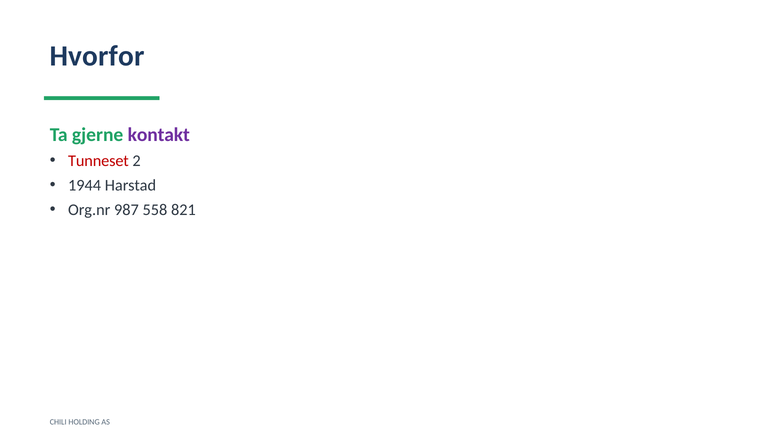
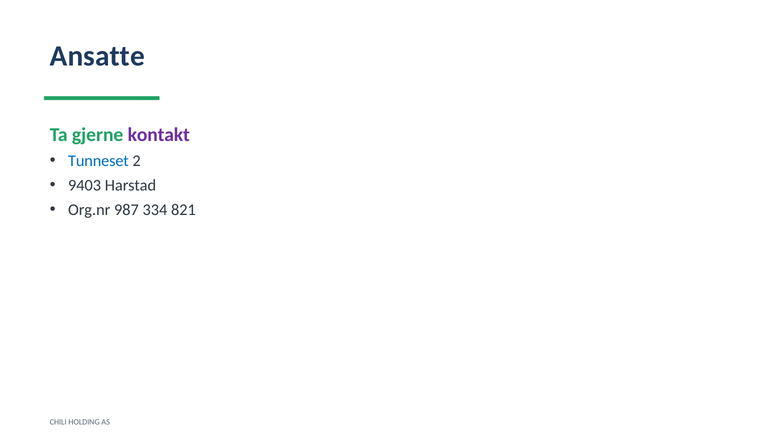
Hvorfor: Hvorfor -> Ansatte
Tunneset colour: red -> blue
1944: 1944 -> 9403
558: 558 -> 334
